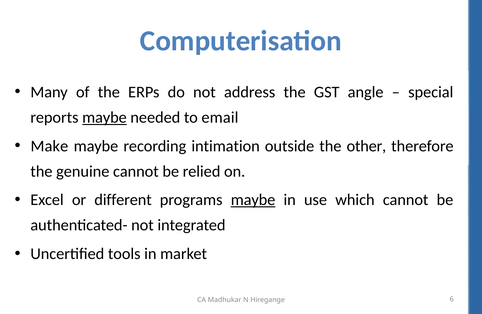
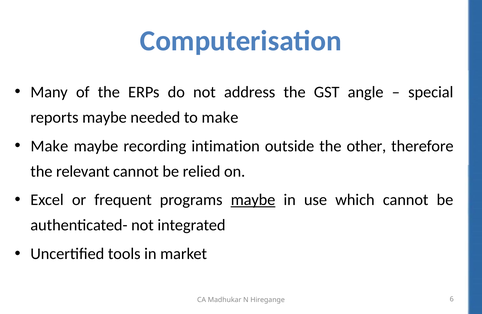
maybe at (104, 118) underline: present -> none
to email: email -> make
genuine: genuine -> relevant
different: different -> frequent
